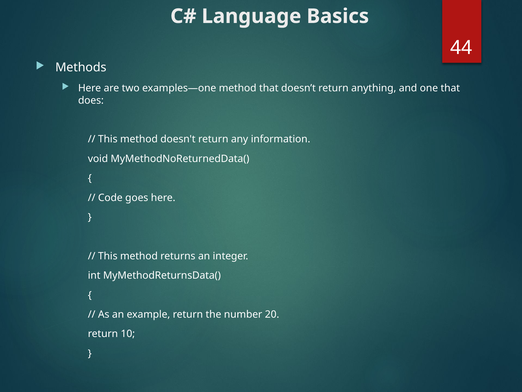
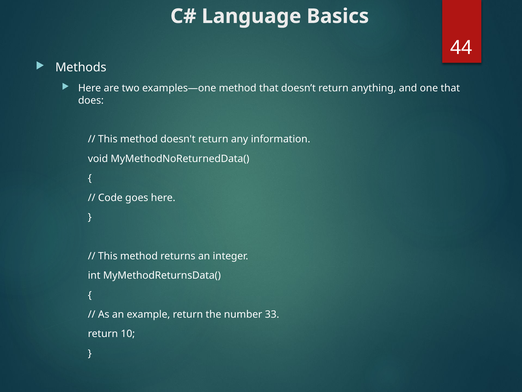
20: 20 -> 33
